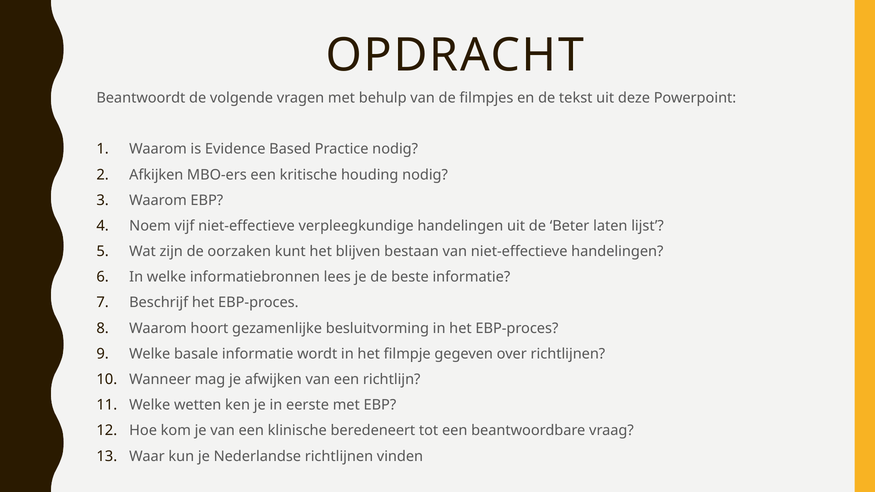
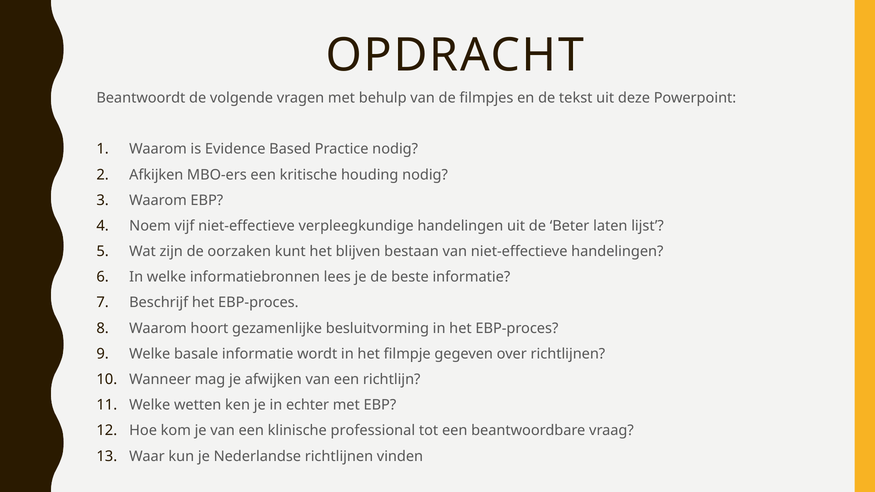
eerste: eerste -> echter
beredeneert: beredeneert -> professional
